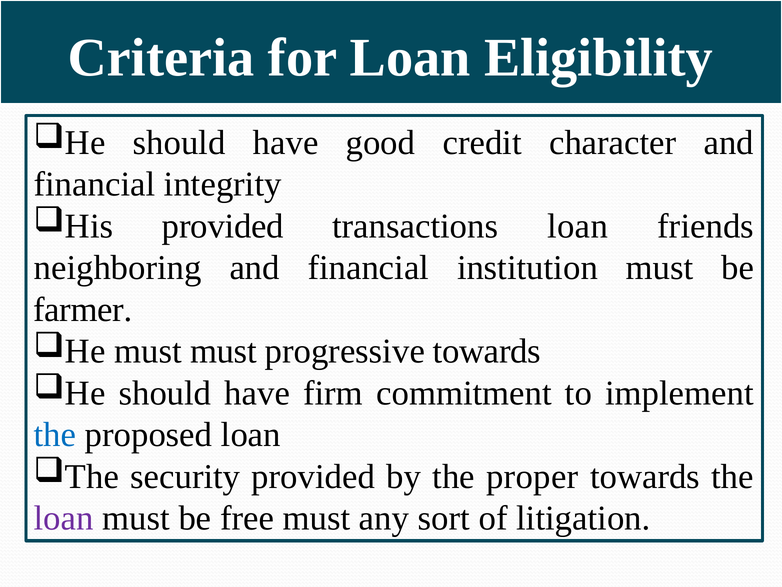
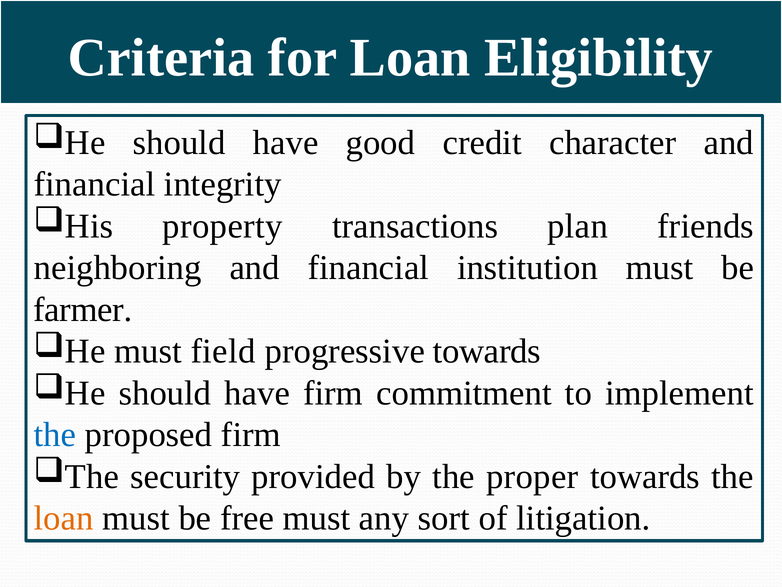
His provided: provided -> property
transactions loan: loan -> plan
must must: must -> field
proposed loan: loan -> firm
loan at (64, 518) colour: purple -> orange
